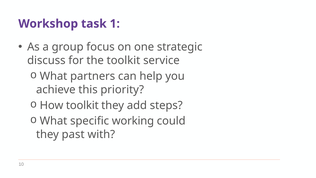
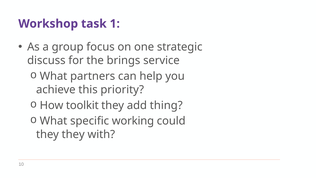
the toolkit: toolkit -> brings
steps: steps -> thing
they past: past -> they
